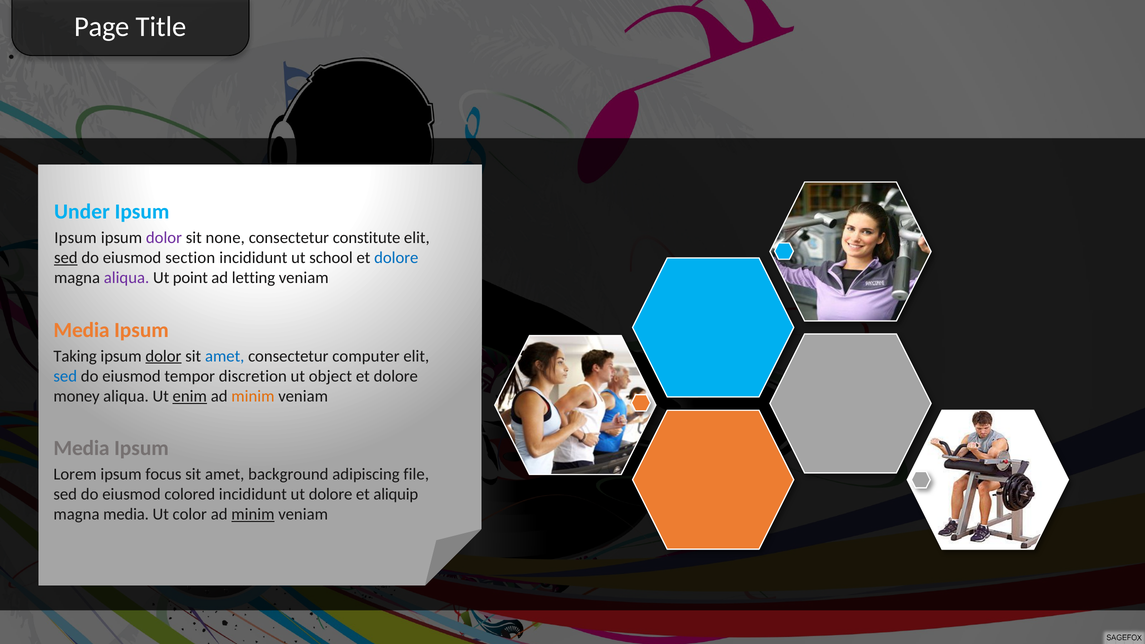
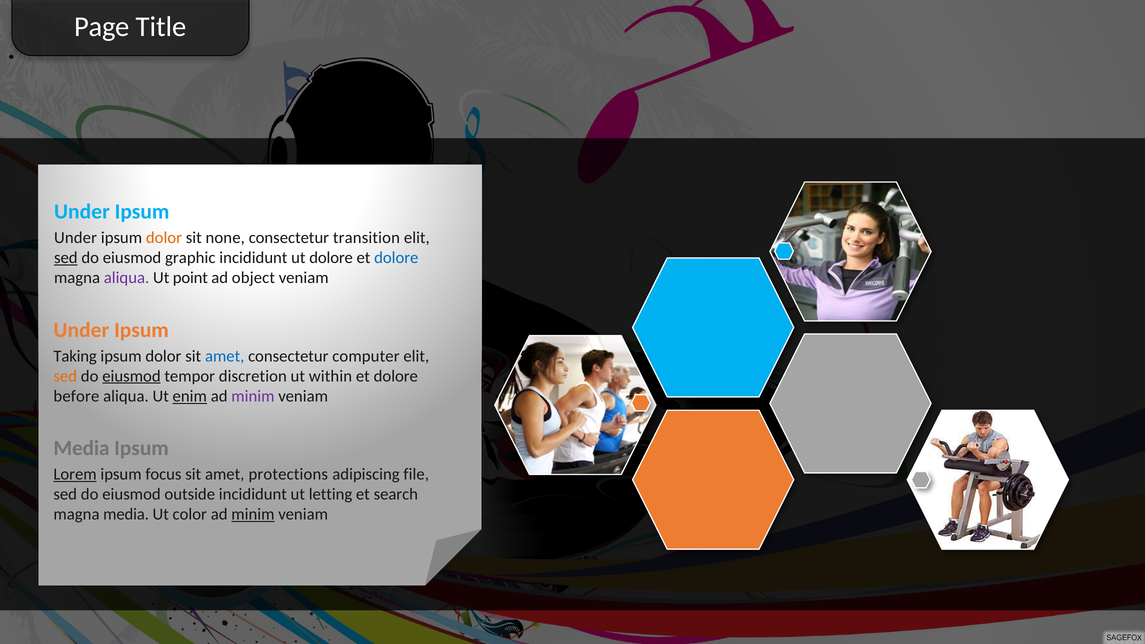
Ipsum at (75, 238): Ipsum -> Under
dolor at (164, 238) colour: purple -> orange
constitute: constitute -> transition
section: section -> graphic
ut school: school -> dolore
letting: letting -> object
Media at (82, 330): Media -> Under
dolor at (163, 356) underline: present -> none
sed at (65, 376) colour: blue -> orange
eiusmod at (131, 376) underline: none -> present
object: object -> within
money: money -> before
minim at (253, 396) colour: orange -> purple
Lorem underline: none -> present
background: background -> protections
colored: colored -> outside
ut dolore: dolore -> letting
aliquip: aliquip -> search
